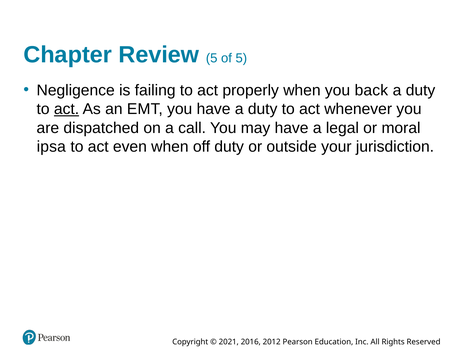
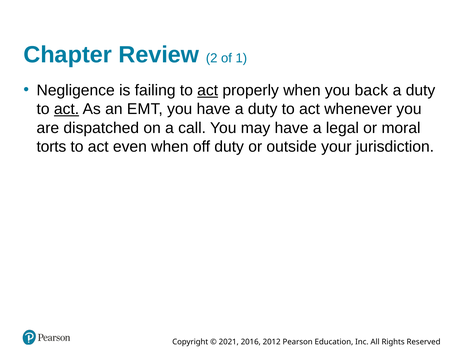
Review 5: 5 -> 2
of 5: 5 -> 1
act at (208, 90) underline: none -> present
ipsa: ipsa -> torts
